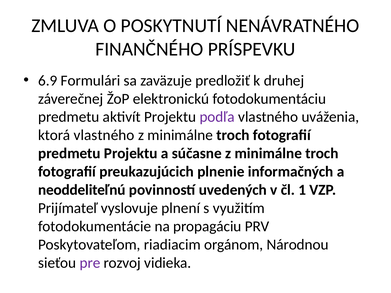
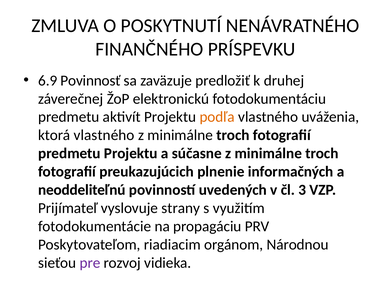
Formulári: Formulári -> Povinnosť
podľa colour: purple -> orange
1: 1 -> 3
plnení: plnení -> strany
